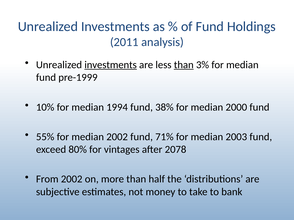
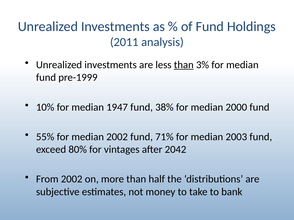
investments at (111, 65) underline: present -> none
1994: 1994 -> 1947
2078: 2078 -> 2042
